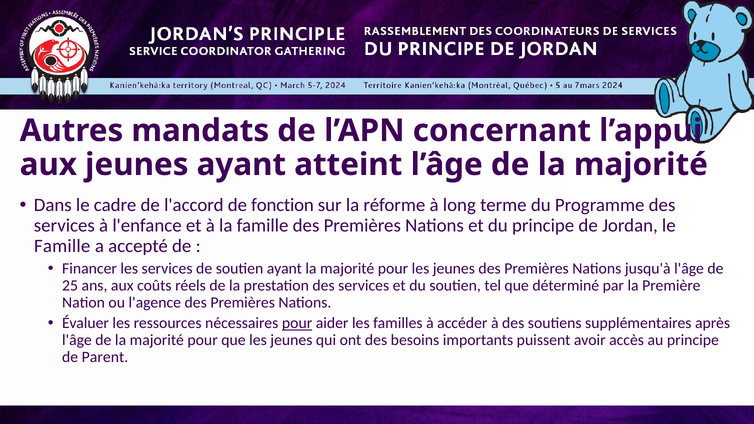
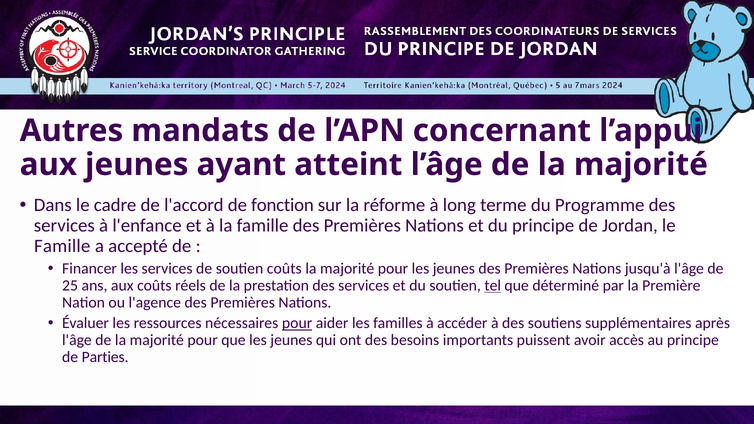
soutien ayant: ayant -> coûts
tel underline: none -> present
Parent: Parent -> Parties
